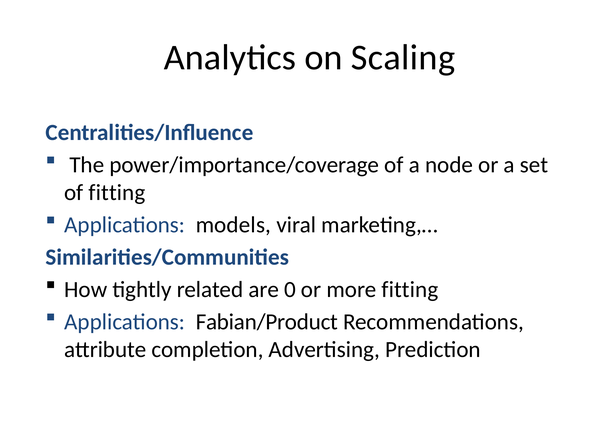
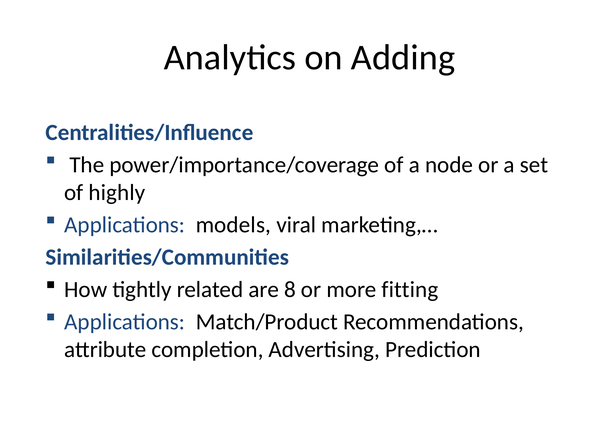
Scaling: Scaling -> Adding
of fitting: fitting -> highly
0: 0 -> 8
Fabian/Product: Fabian/Product -> Match/Product
